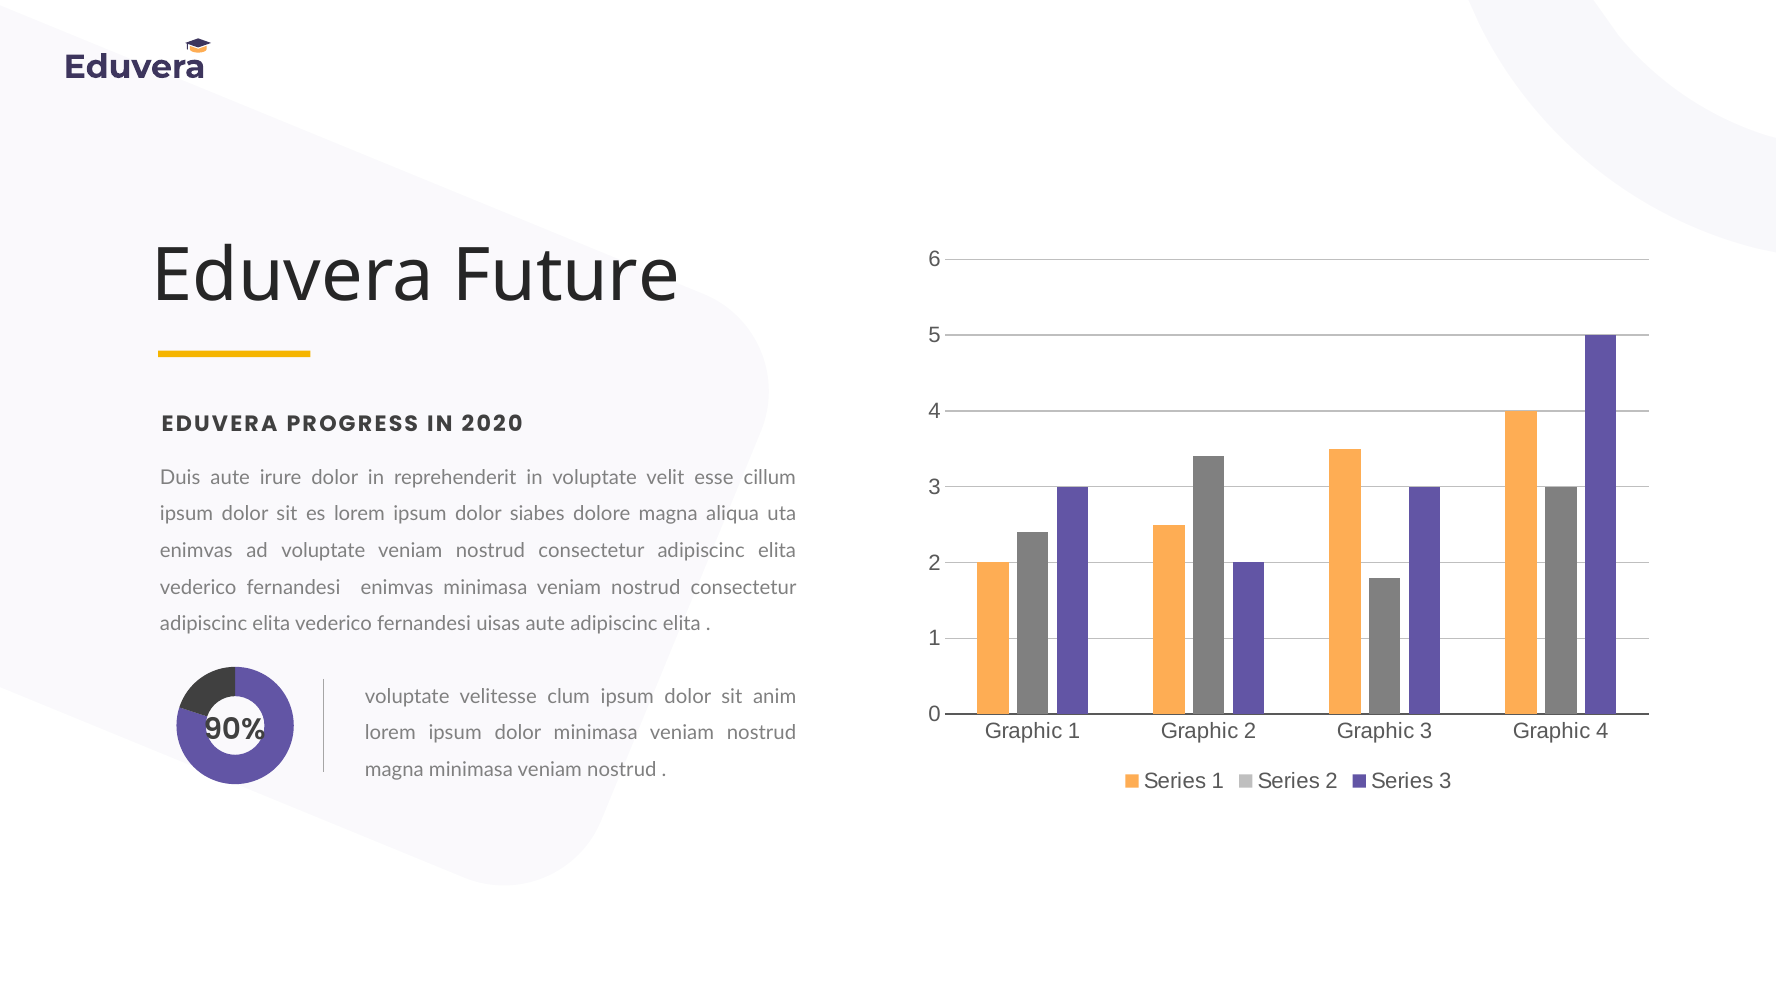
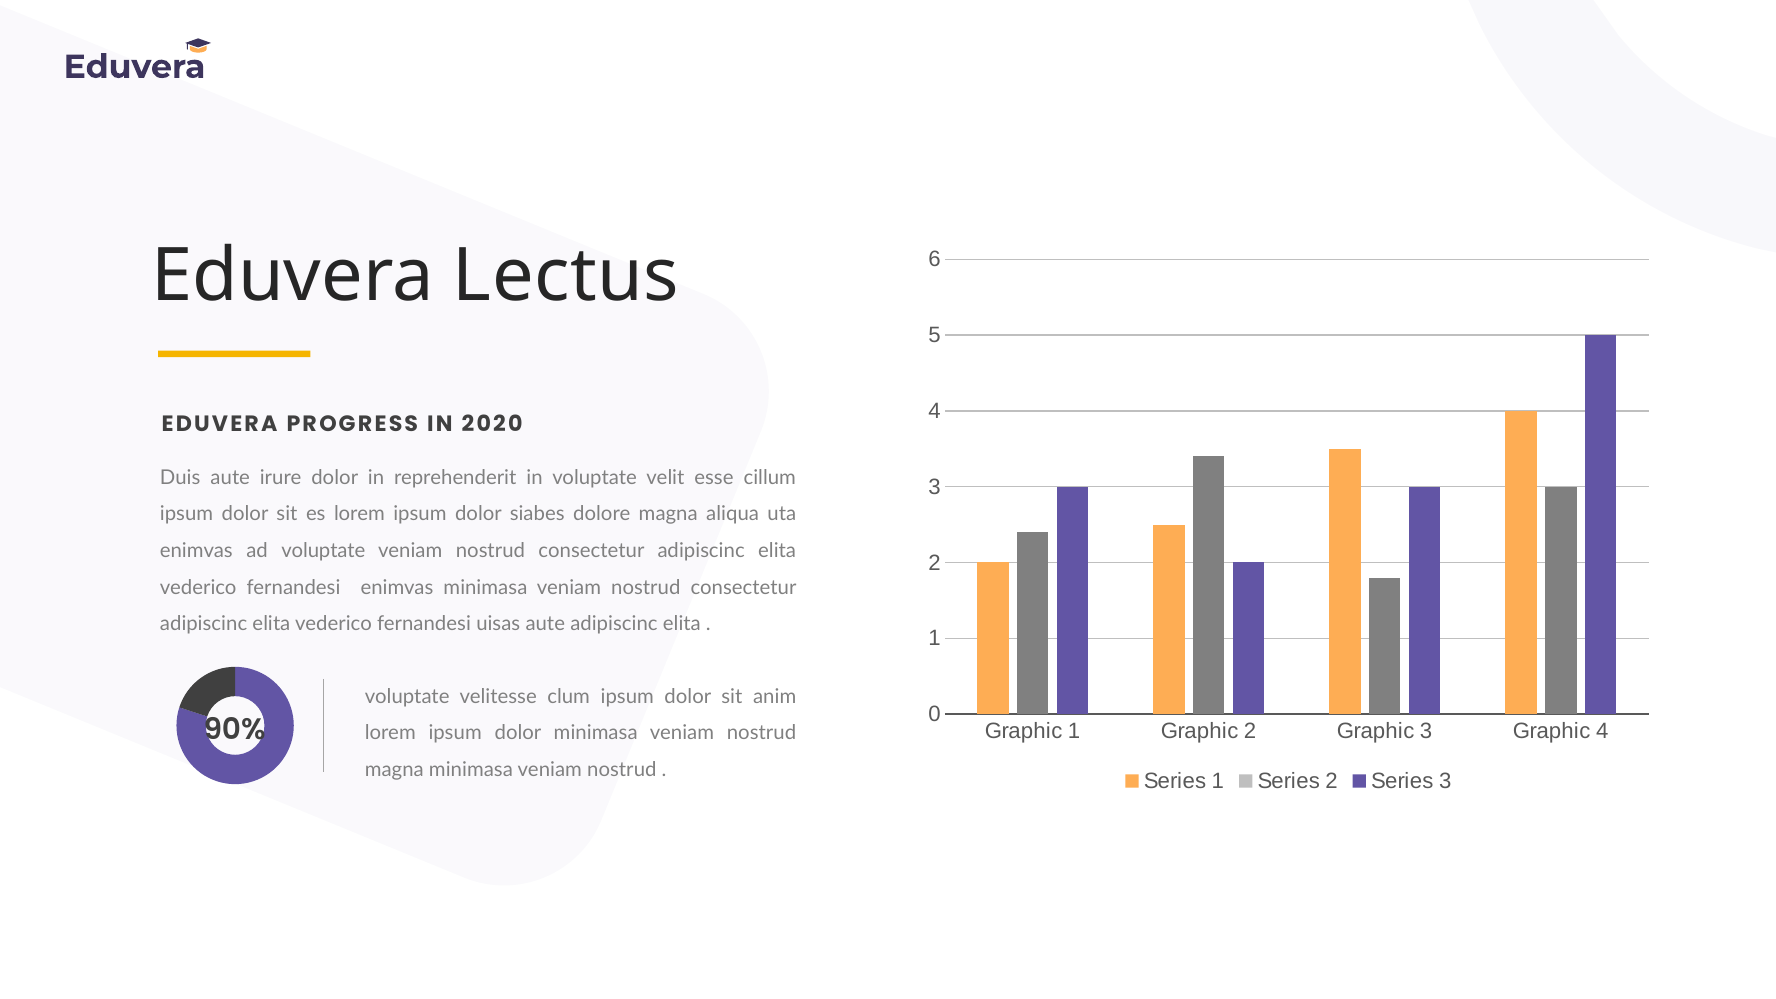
Future: Future -> Lectus
